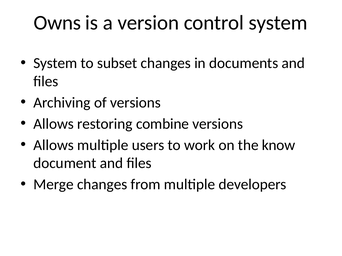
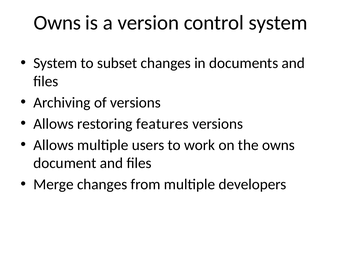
combine: combine -> features
the know: know -> owns
